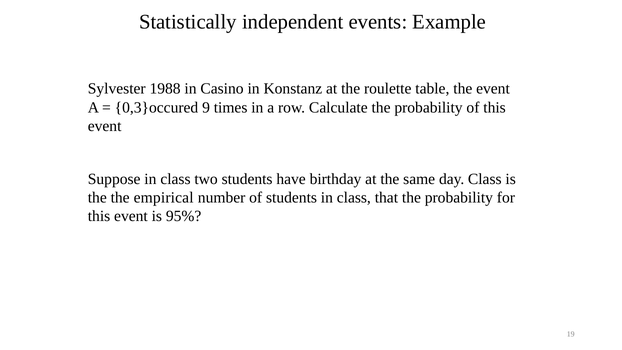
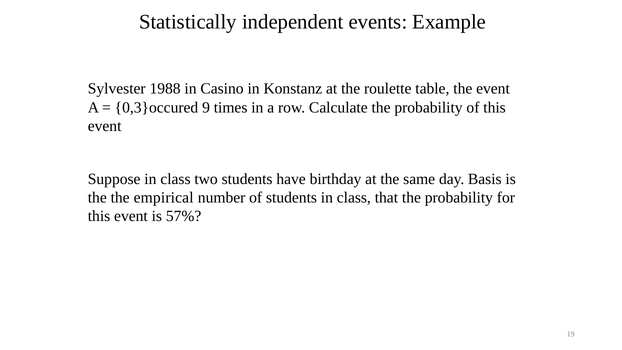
day Class: Class -> Basis
95%: 95% -> 57%
